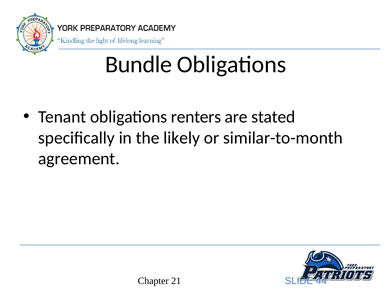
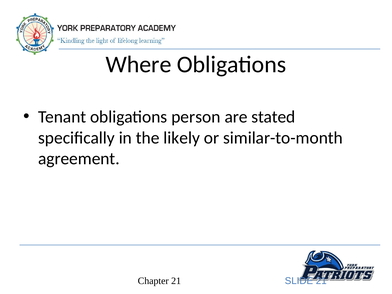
Bundle: Bundle -> Where
renters: renters -> person
SLIDE 44: 44 -> 21
